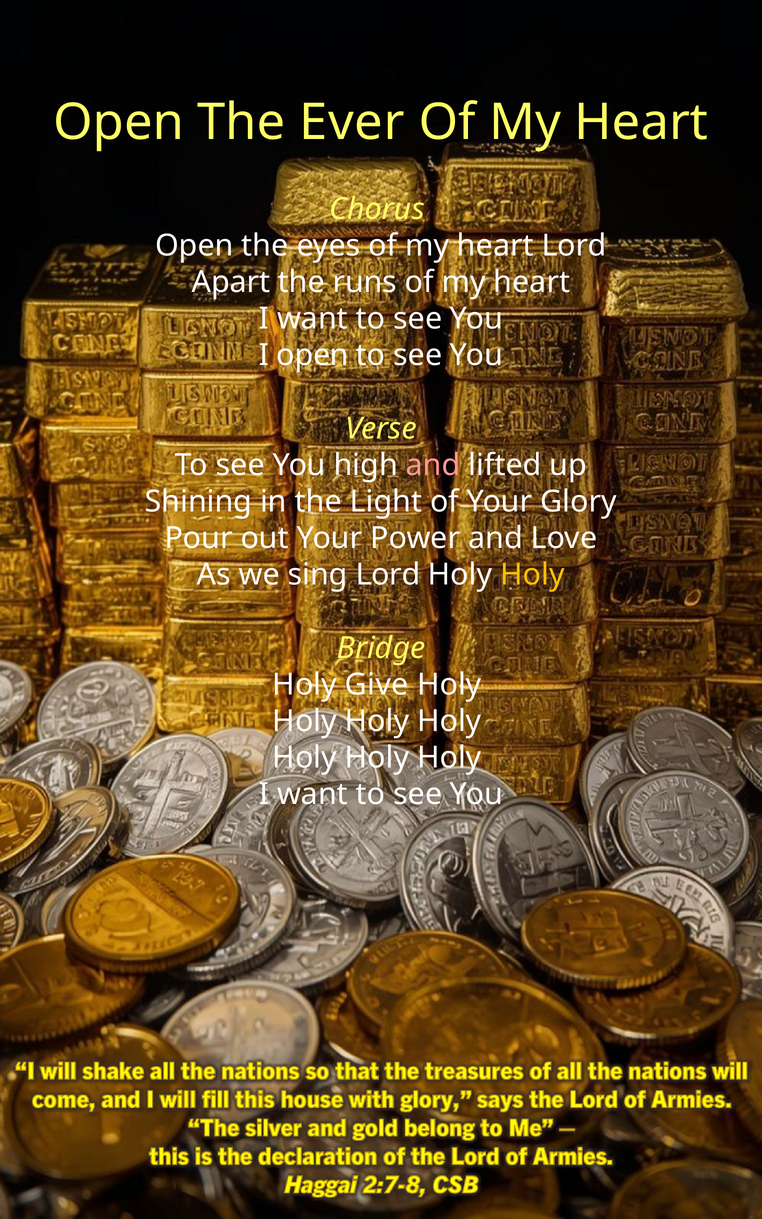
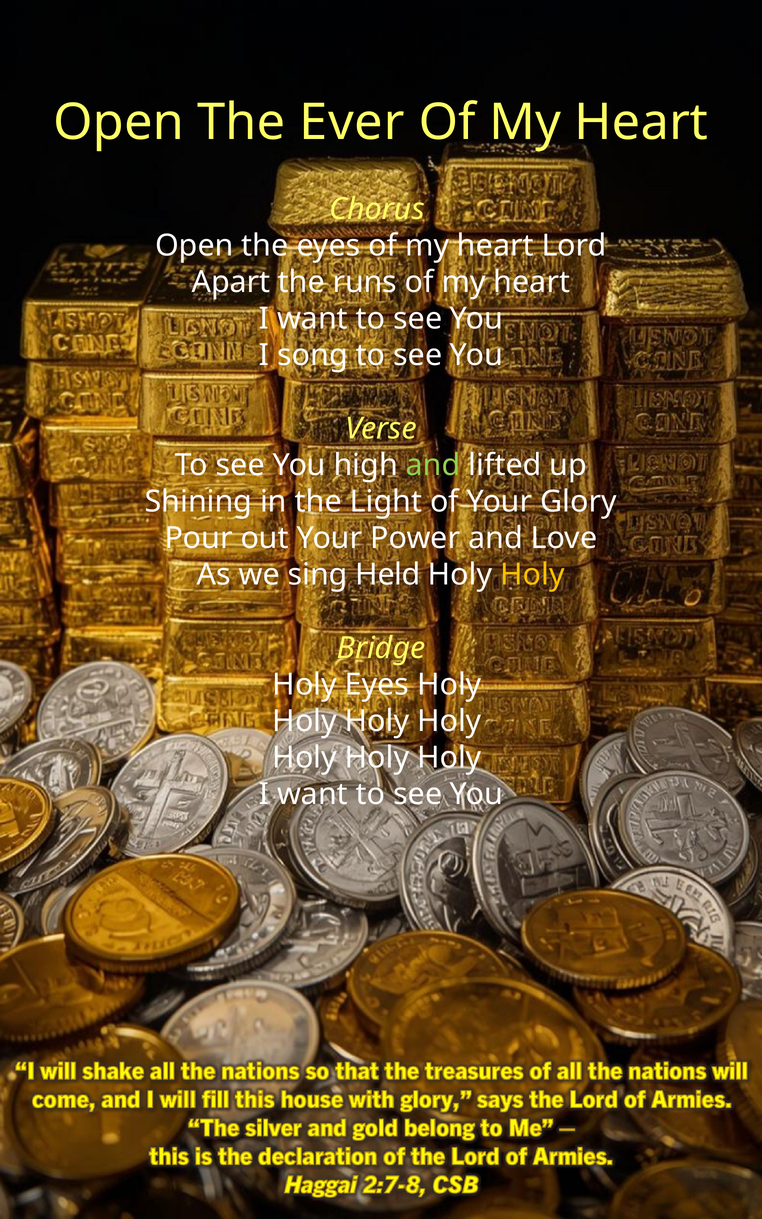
I open: open -> song
and at (433, 465) colour: pink -> light green
sing Lord: Lord -> Held
Holy Give: Give -> Eyes
